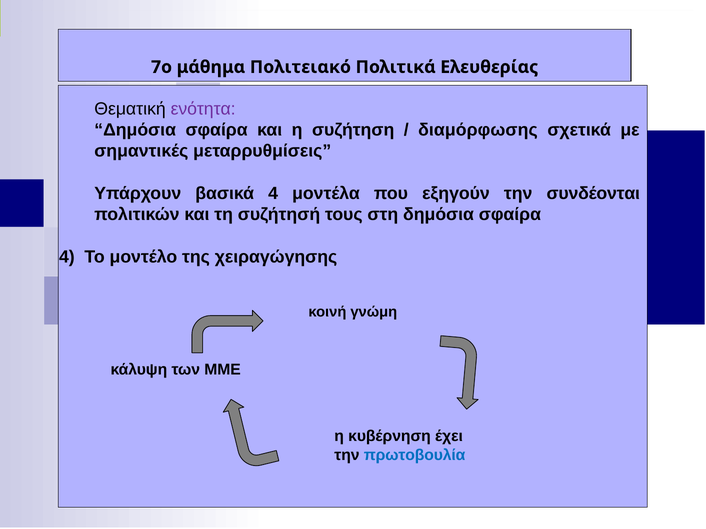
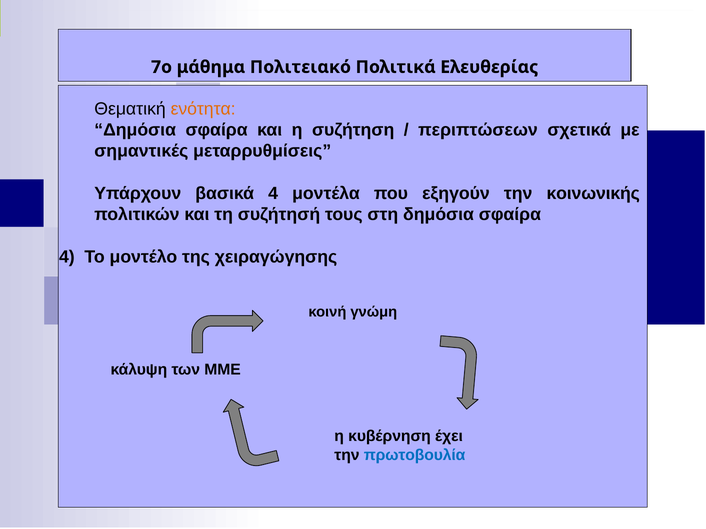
ενότητα colour: purple -> orange
διαμόρφωσης: διαμόρφωσης -> περιπτώσεων
συνδέονται: συνδέονται -> κοινωνικής
